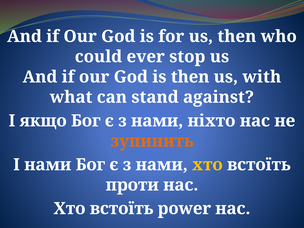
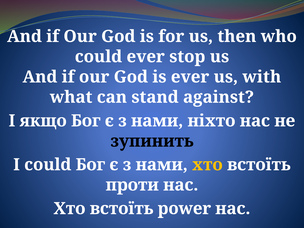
is then: then -> ever
зупинить colour: orange -> black
І нами: нами -> could
